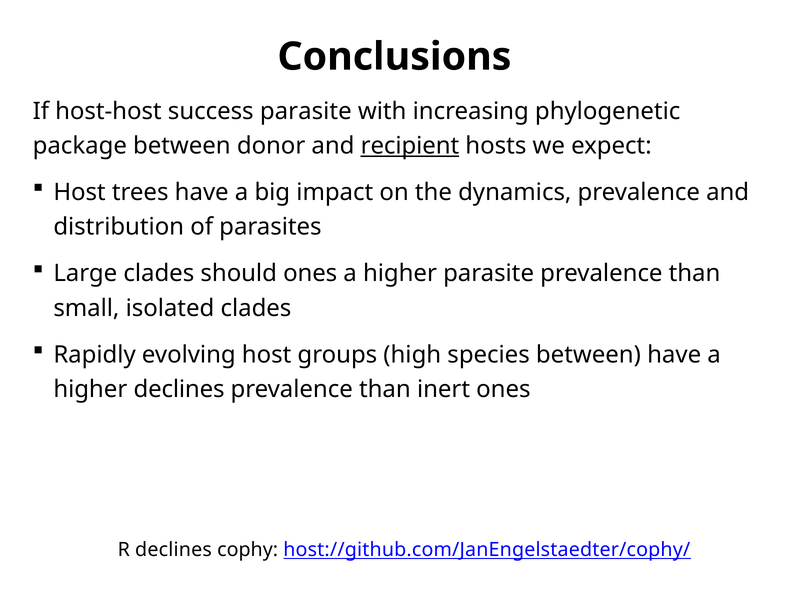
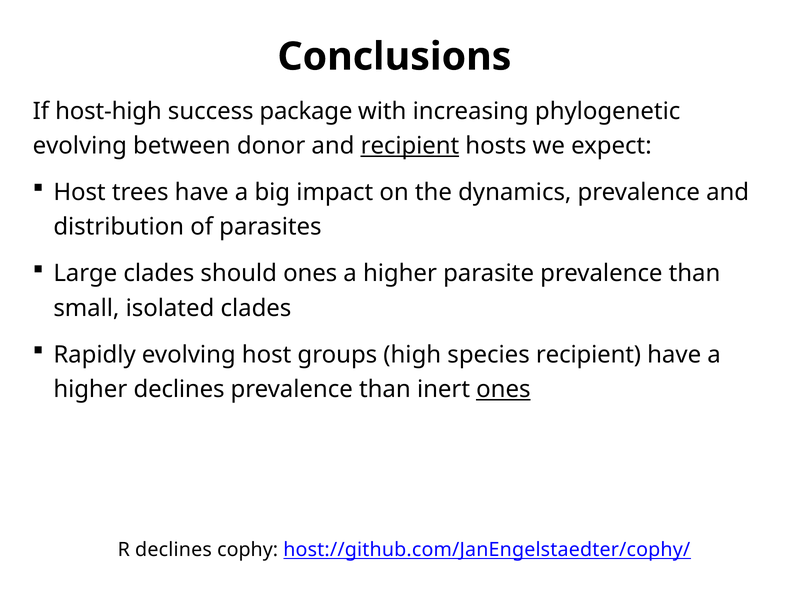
host-host: host-host -> host-high
success parasite: parasite -> package
package at (80, 146): package -> evolving
species between: between -> recipient
ones at (503, 389) underline: none -> present
